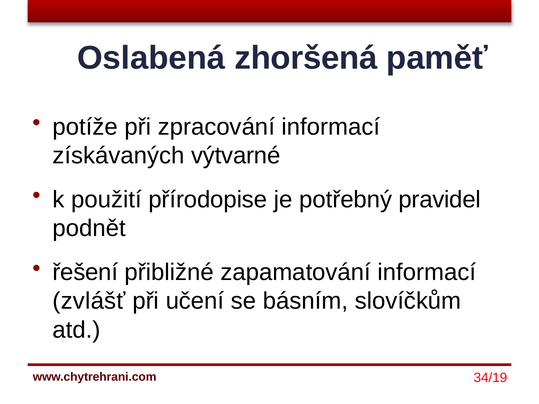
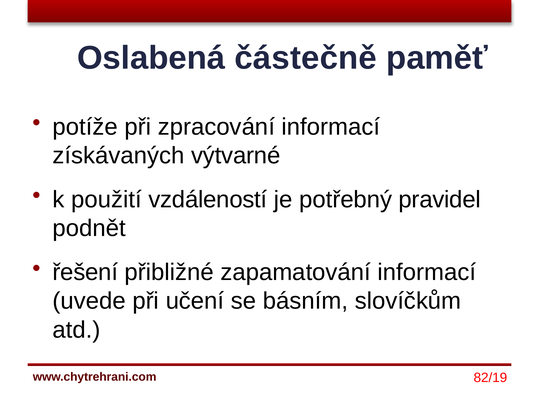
zhoršená: zhoršená -> částečně
přírodopise: přírodopise -> vzdáleností
zvlášť: zvlášť -> uvede
34/19: 34/19 -> 82/19
